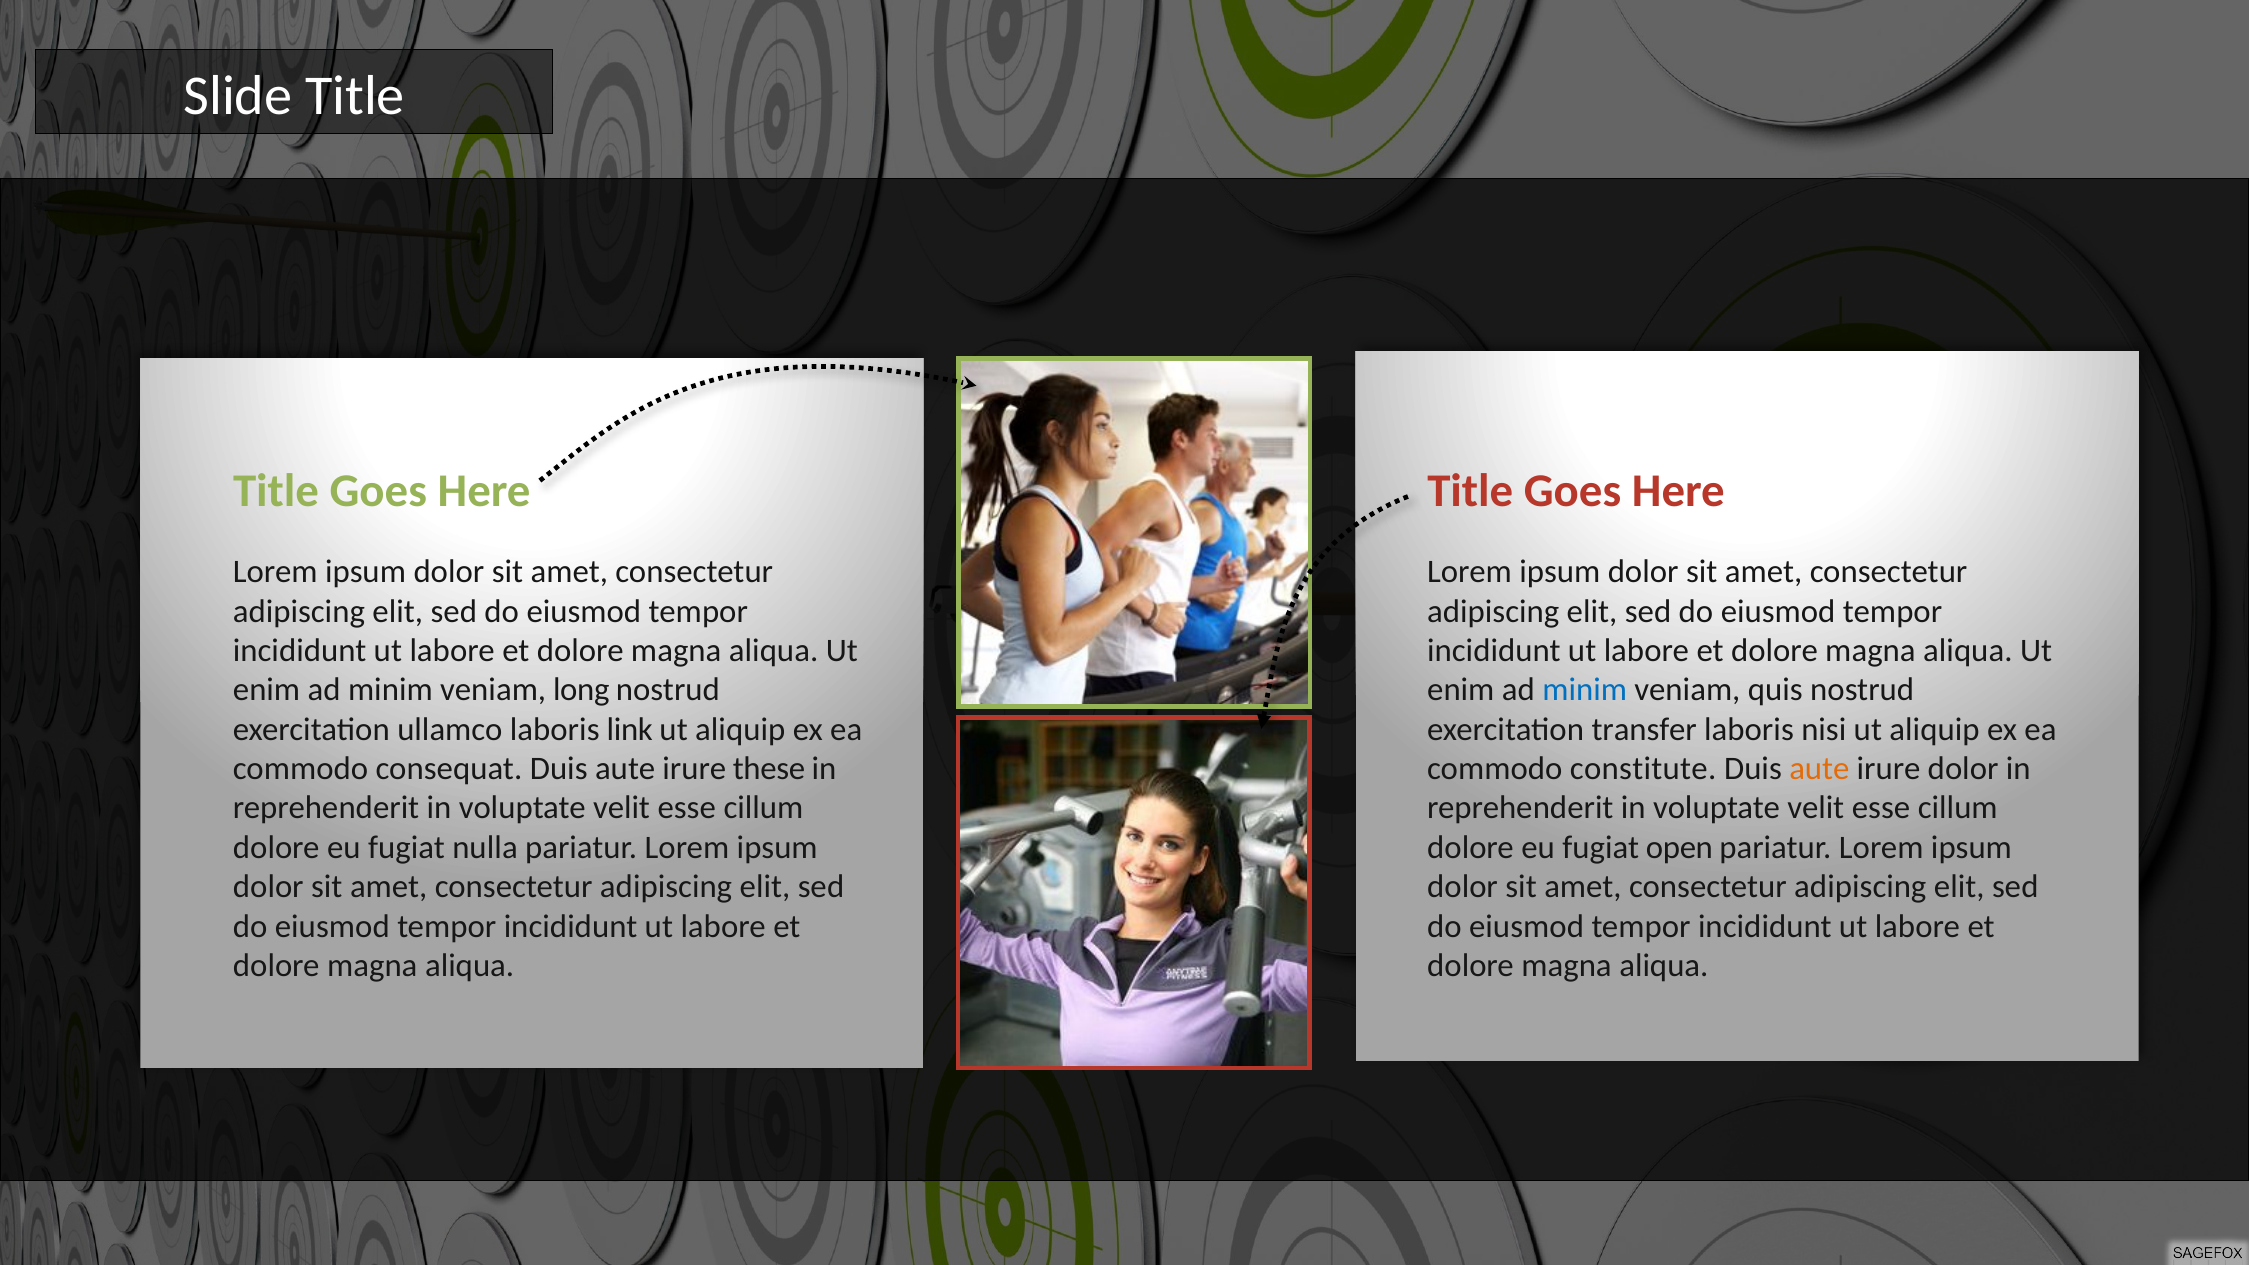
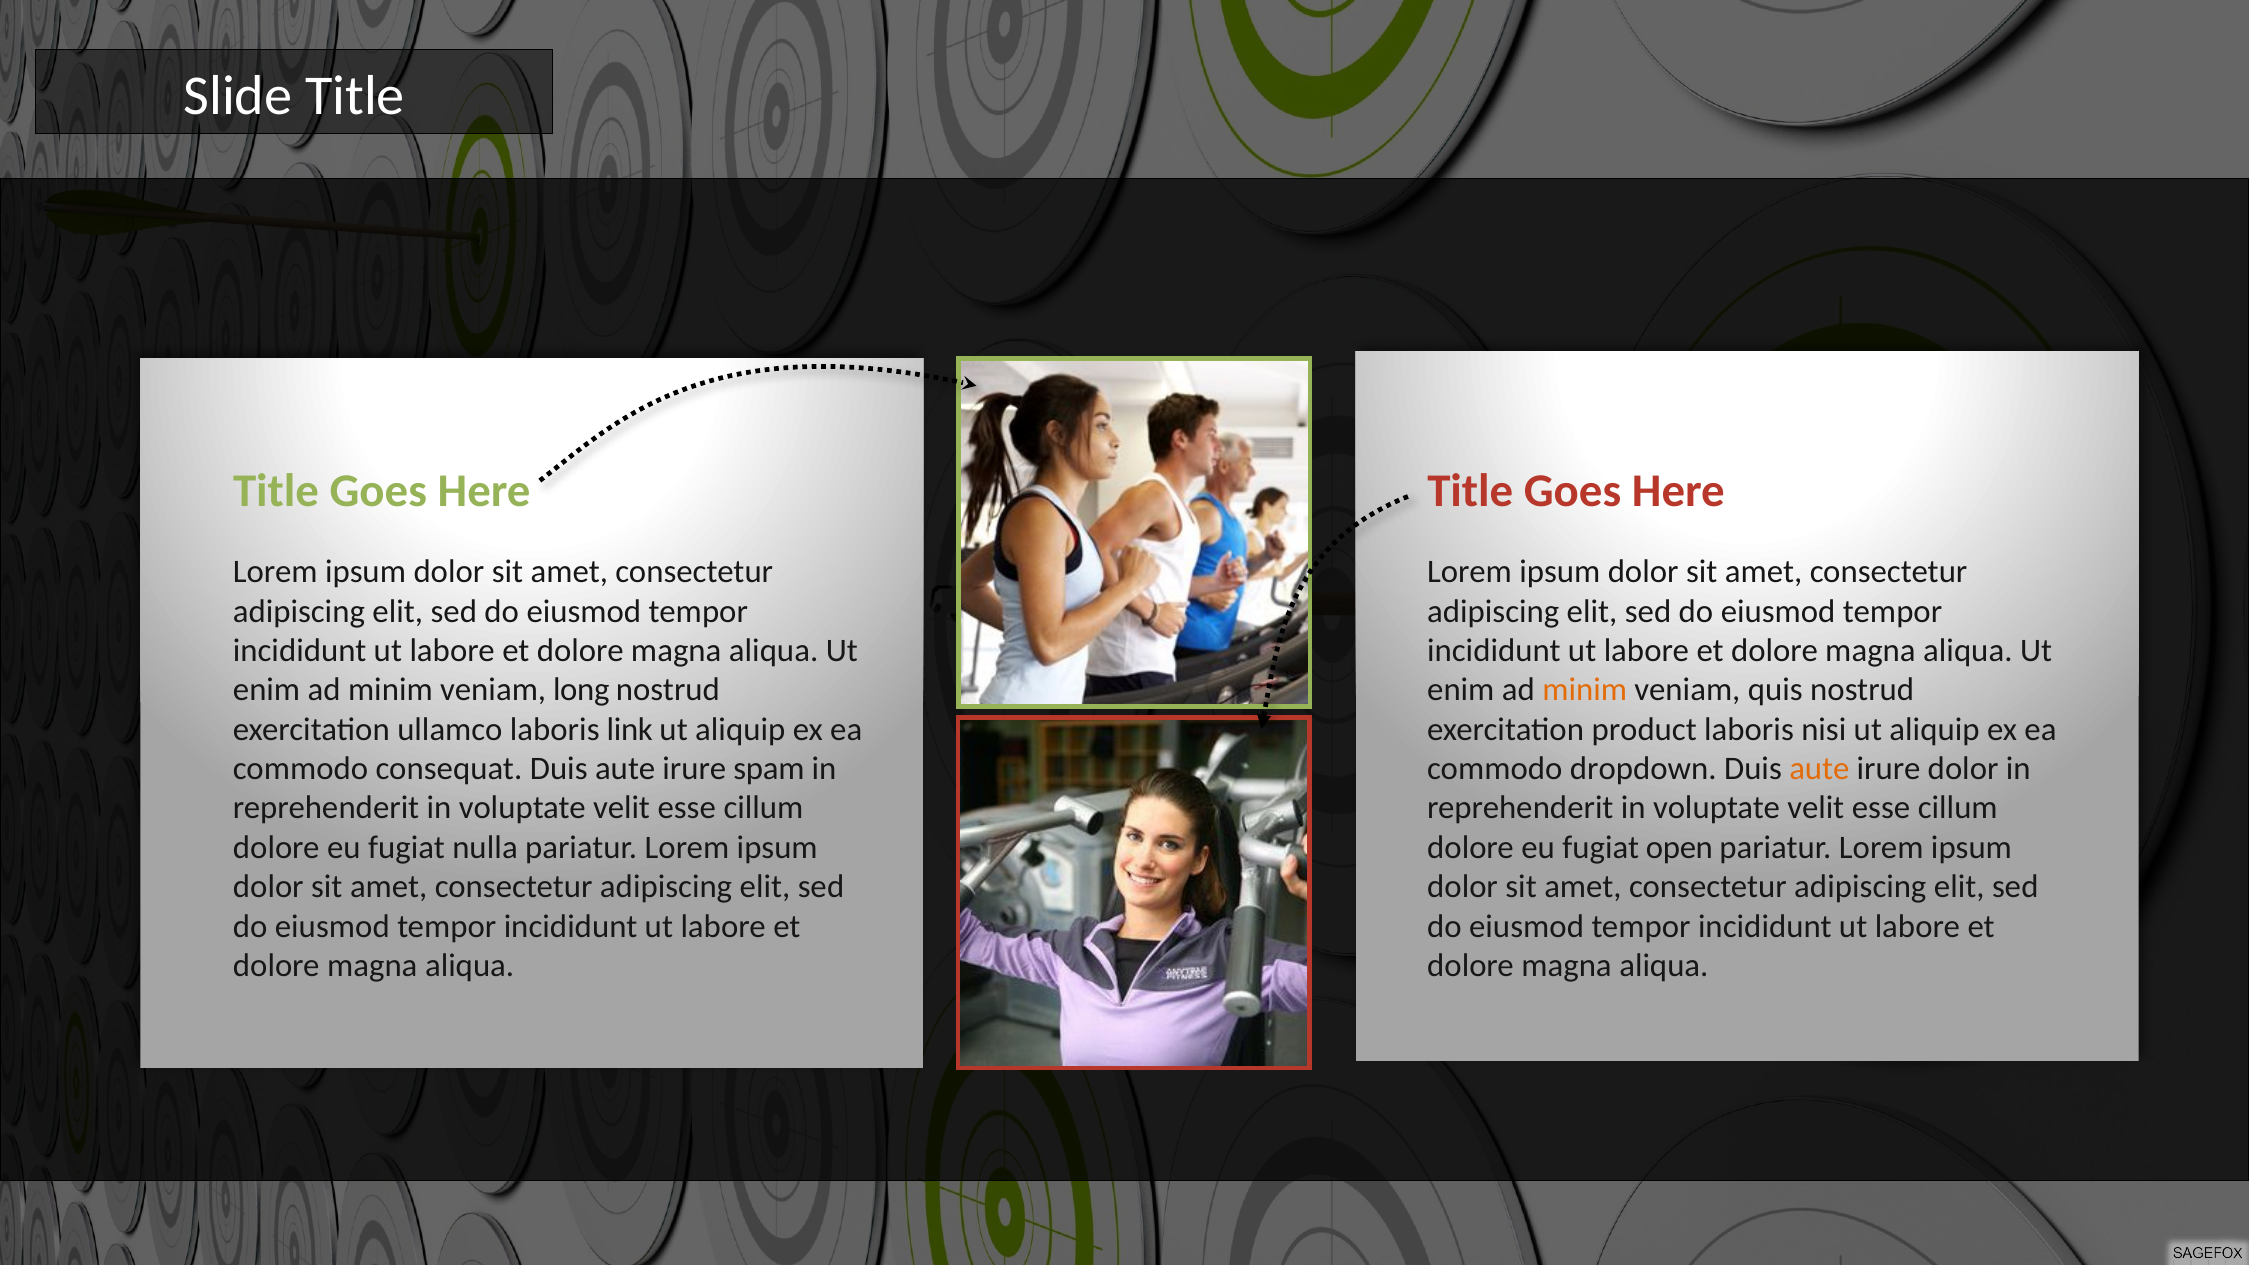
minim at (1585, 690) colour: blue -> orange
transfer: transfer -> product
these: these -> spam
constitute: constitute -> dropdown
